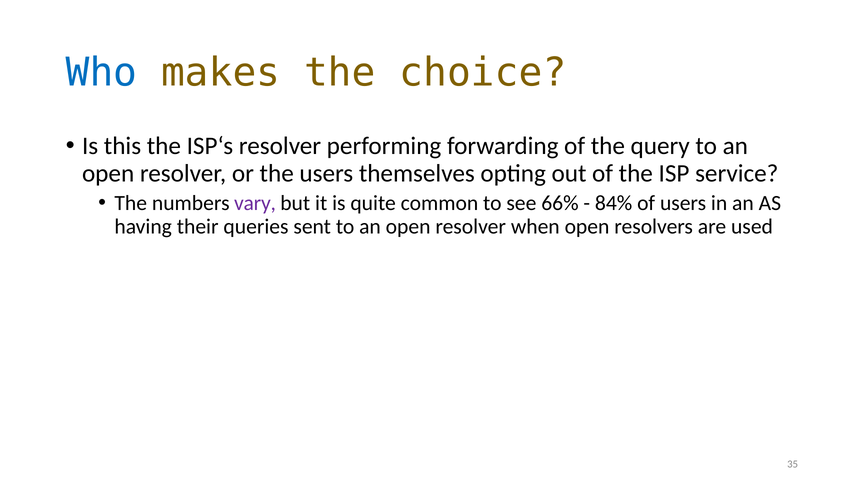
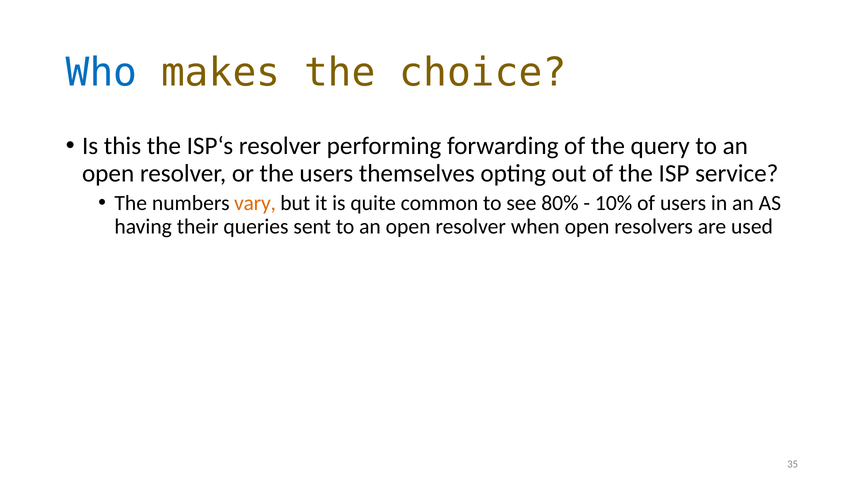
vary colour: purple -> orange
66%: 66% -> 80%
84%: 84% -> 10%
